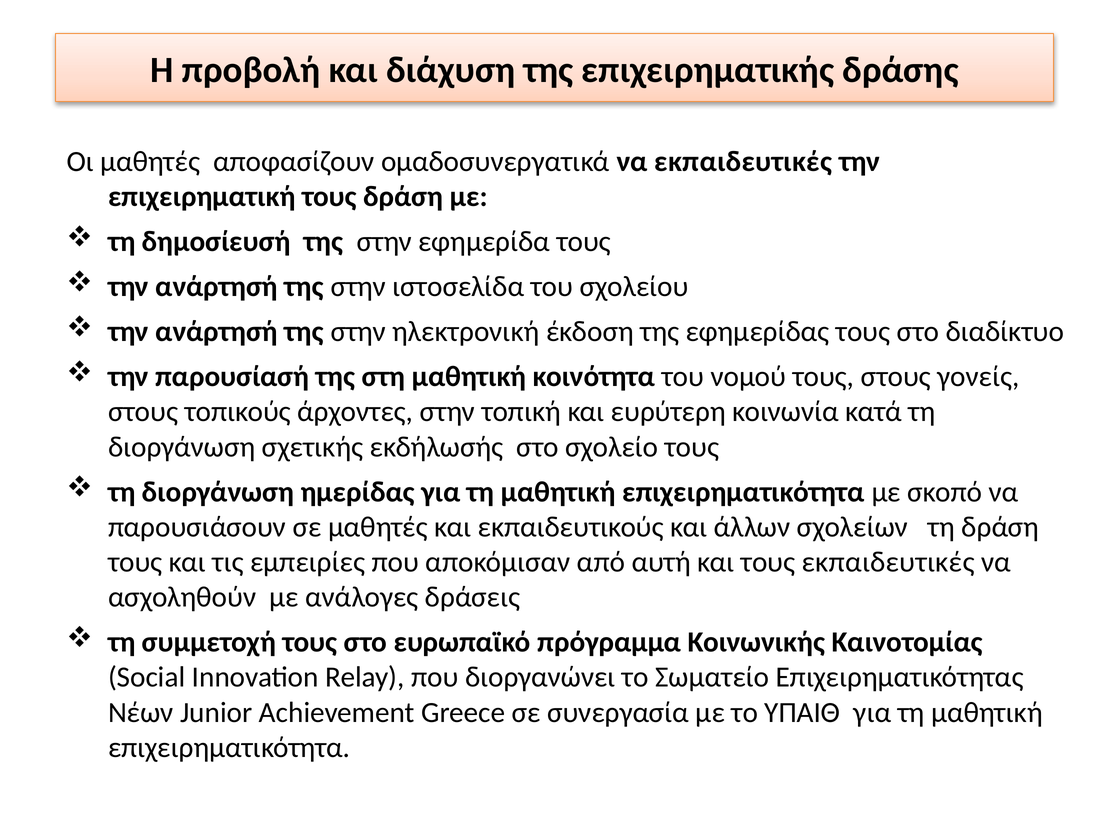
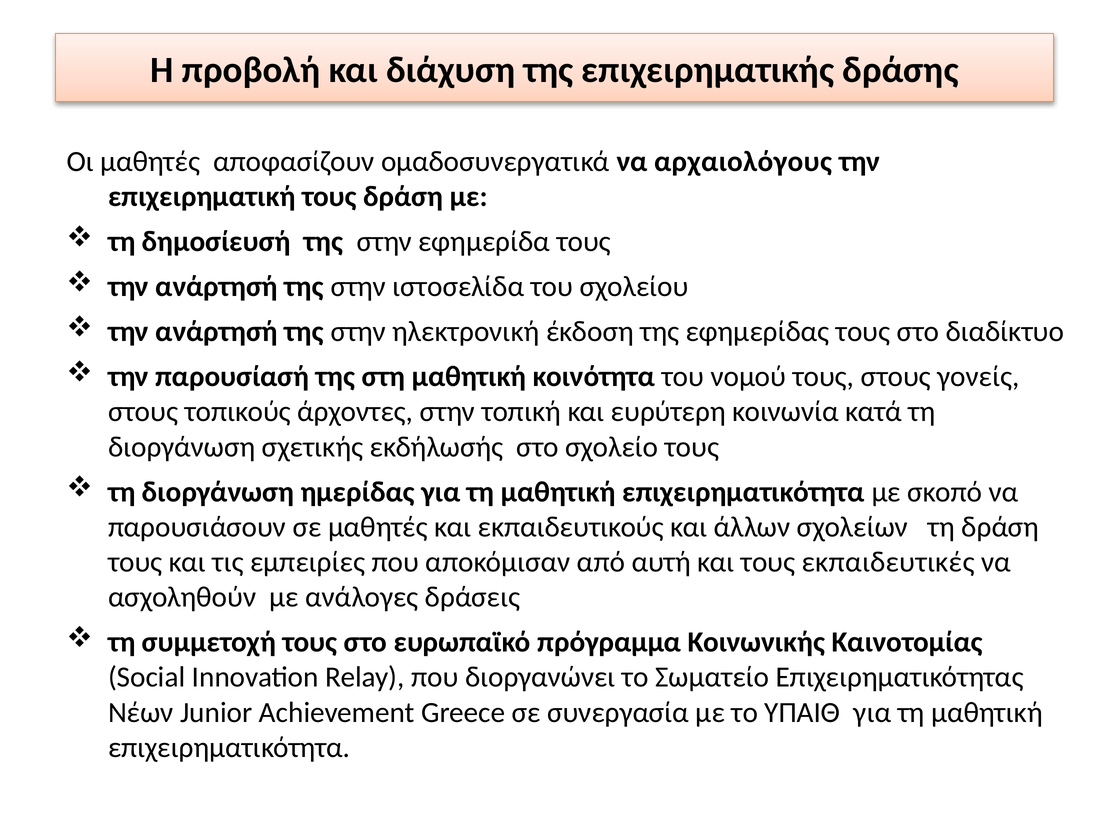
να εκπαιδευτικές: εκπαιδευτικές -> αρχαιολόγους
